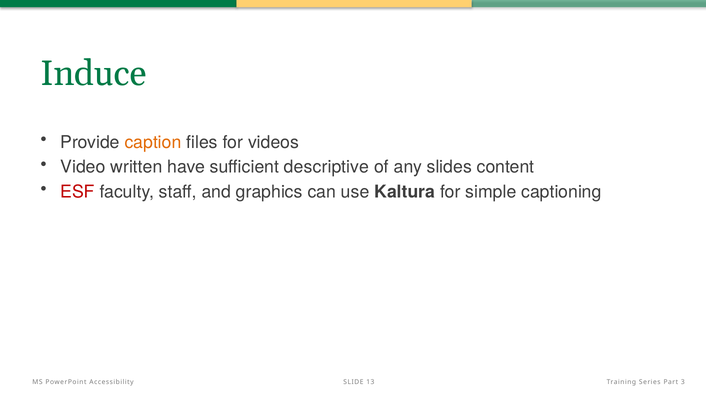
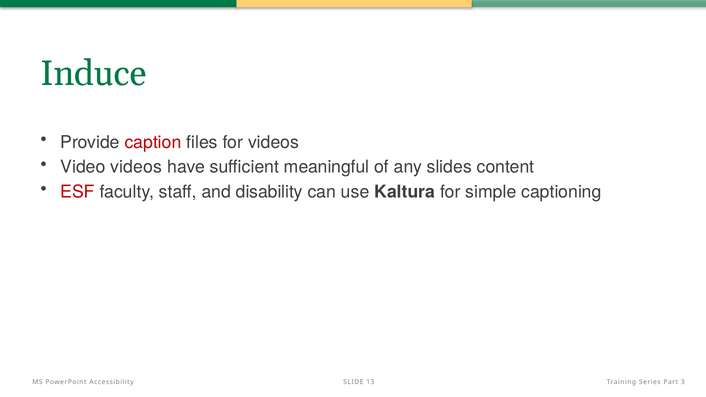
caption colour: orange -> red
Video written: written -> videos
descriptive: descriptive -> meaningful
graphics: graphics -> disability
